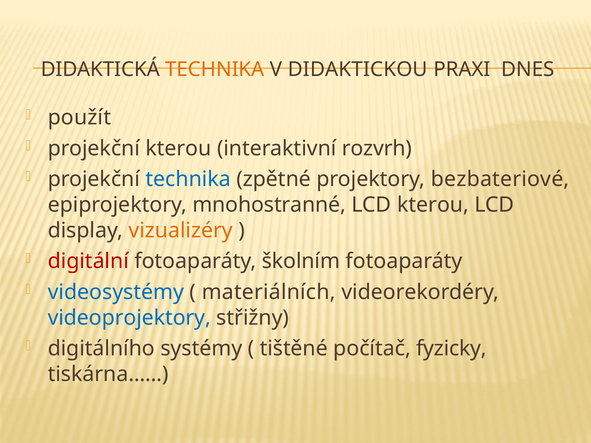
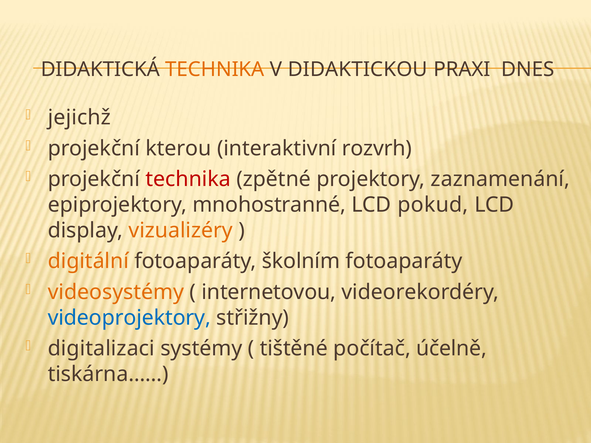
použít: použít -> jejichž
technika at (188, 179) colour: blue -> red
bezbateriové: bezbateriové -> zaznamenání
LCD kterou: kterou -> pokud
digitální colour: red -> orange
videosystémy colour: blue -> orange
materiálních: materiálních -> internetovou
digitálního: digitálního -> digitalizaci
fyzicky: fyzicky -> účelně
